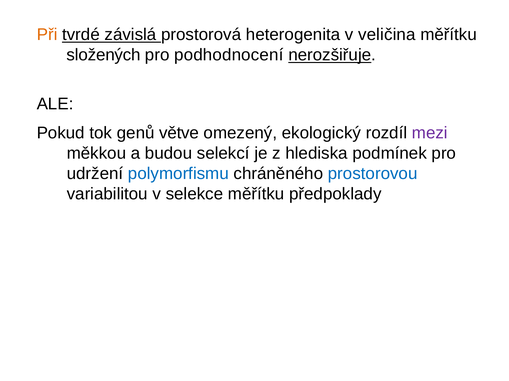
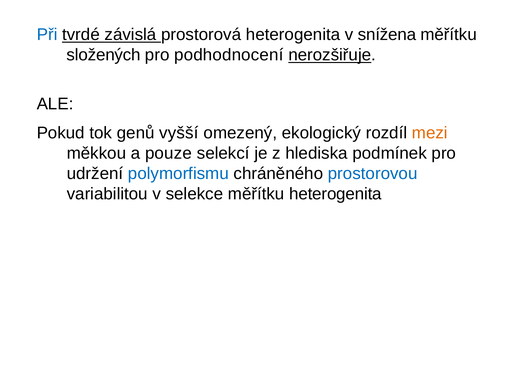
Při colour: orange -> blue
veličina: veličina -> snížena
větve: větve -> vyšší
mezi colour: purple -> orange
budou: budou -> pouze
měřítku předpoklady: předpoklady -> heterogenita
